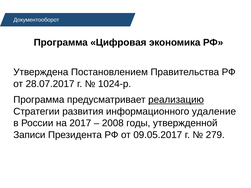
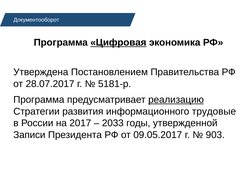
Цифровая underline: none -> present
1024-р: 1024-р -> 5181-р
удаление: удаление -> трудовые
2008: 2008 -> 2033
279: 279 -> 903
